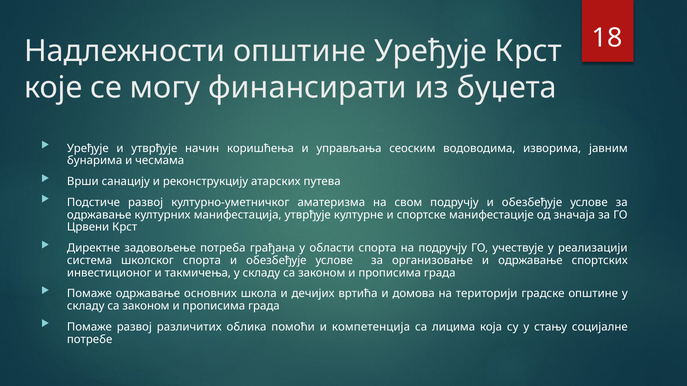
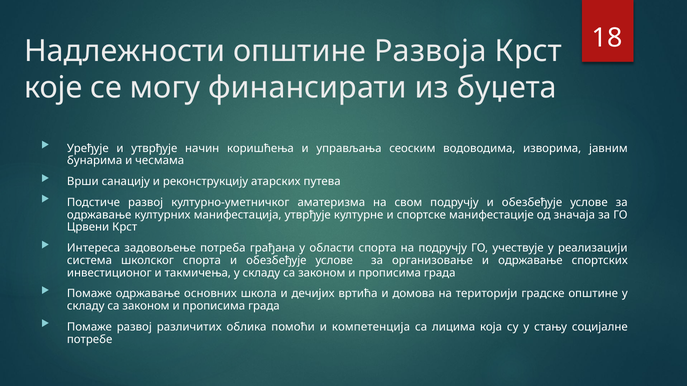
општине Уређује: Уређује -> Развоја
Директне: Директне -> Интереса
